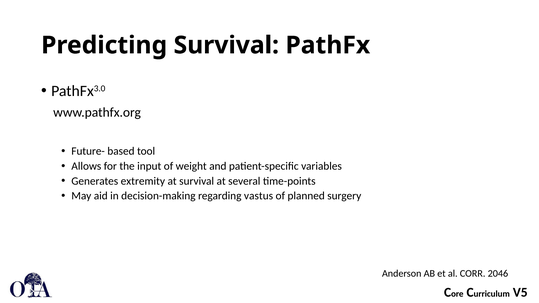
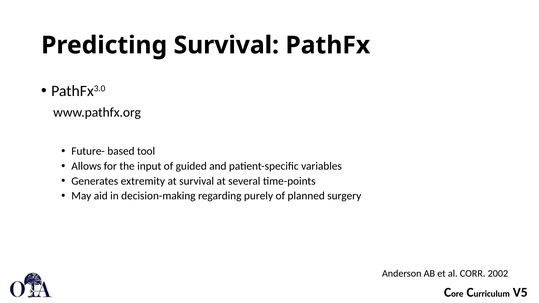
weight: weight -> guided
vastus: vastus -> purely
2046: 2046 -> 2002
